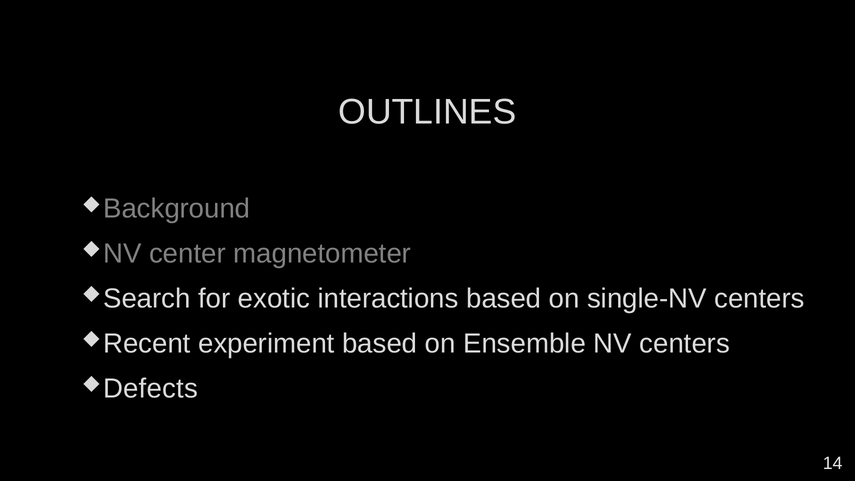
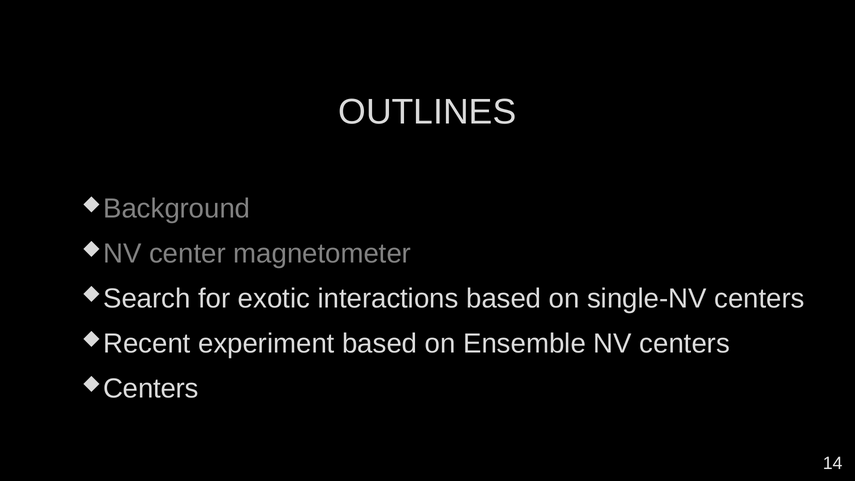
Defects at (151, 388): Defects -> Centers
